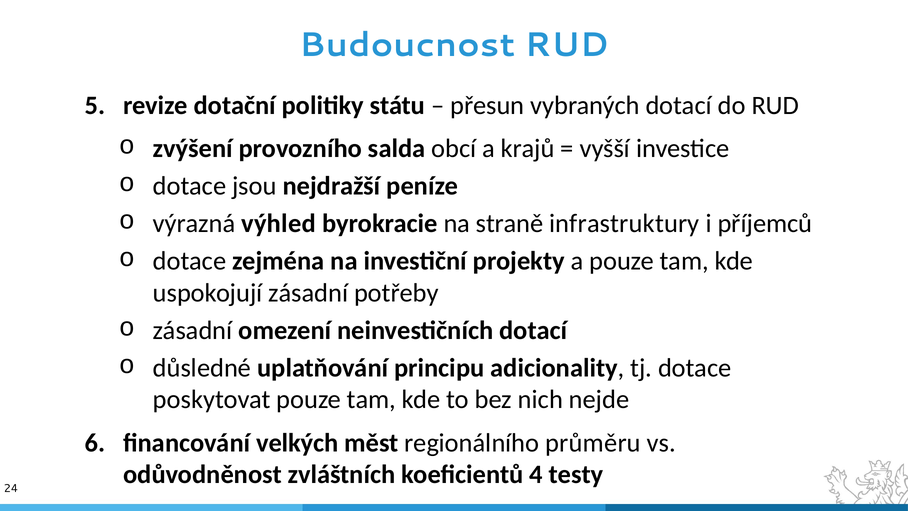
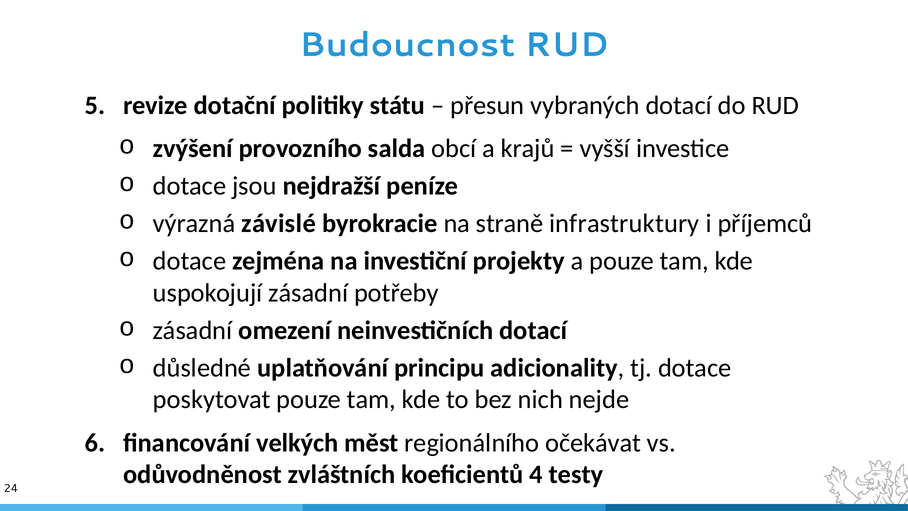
výhled: výhled -> závislé
průměru: průměru -> očekávat
